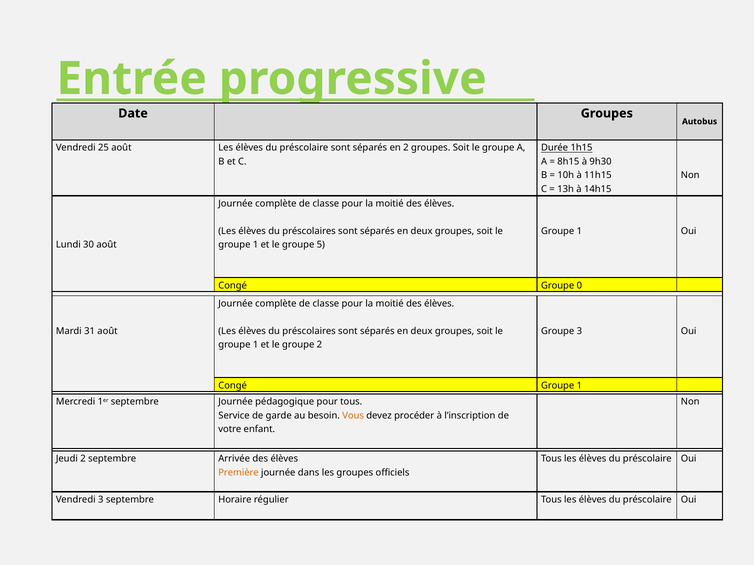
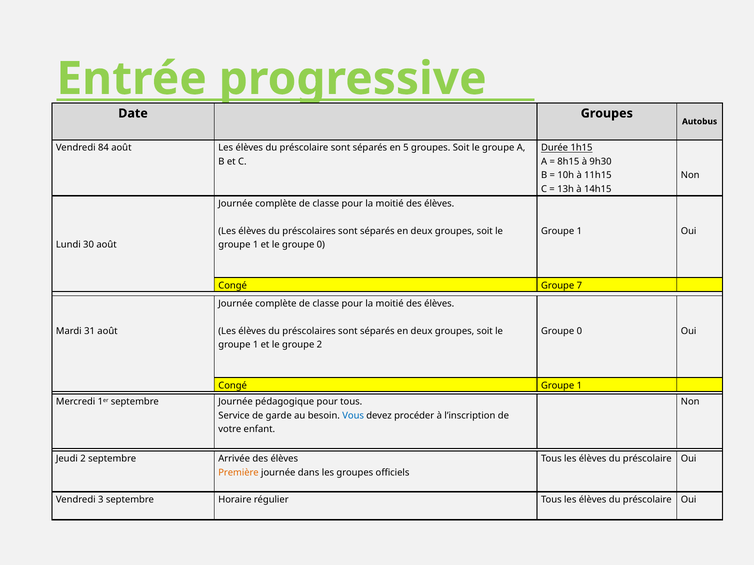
25: 25 -> 84
en 2: 2 -> 5
le groupe 5: 5 -> 0
0: 0 -> 7
3 at (579, 331): 3 -> 0
Vous colour: orange -> blue
